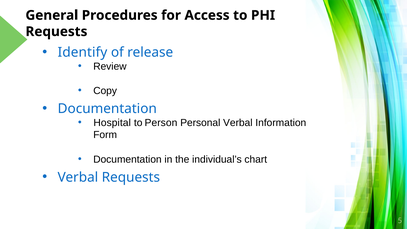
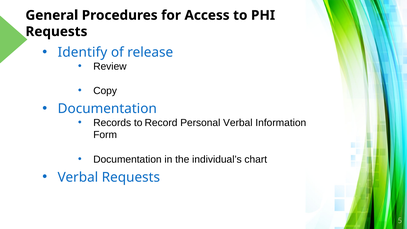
Hospital: Hospital -> Records
Person: Person -> Record
